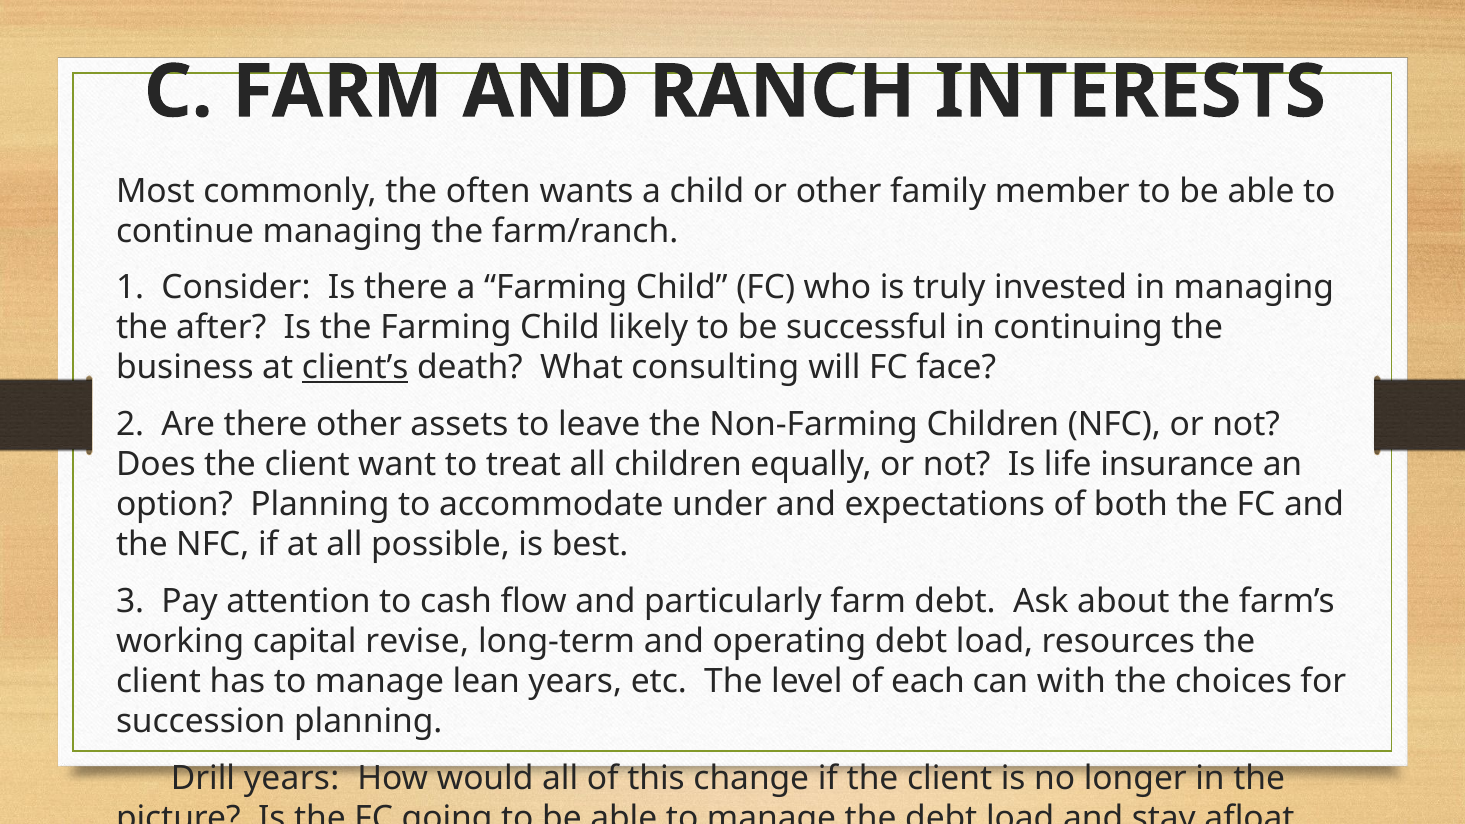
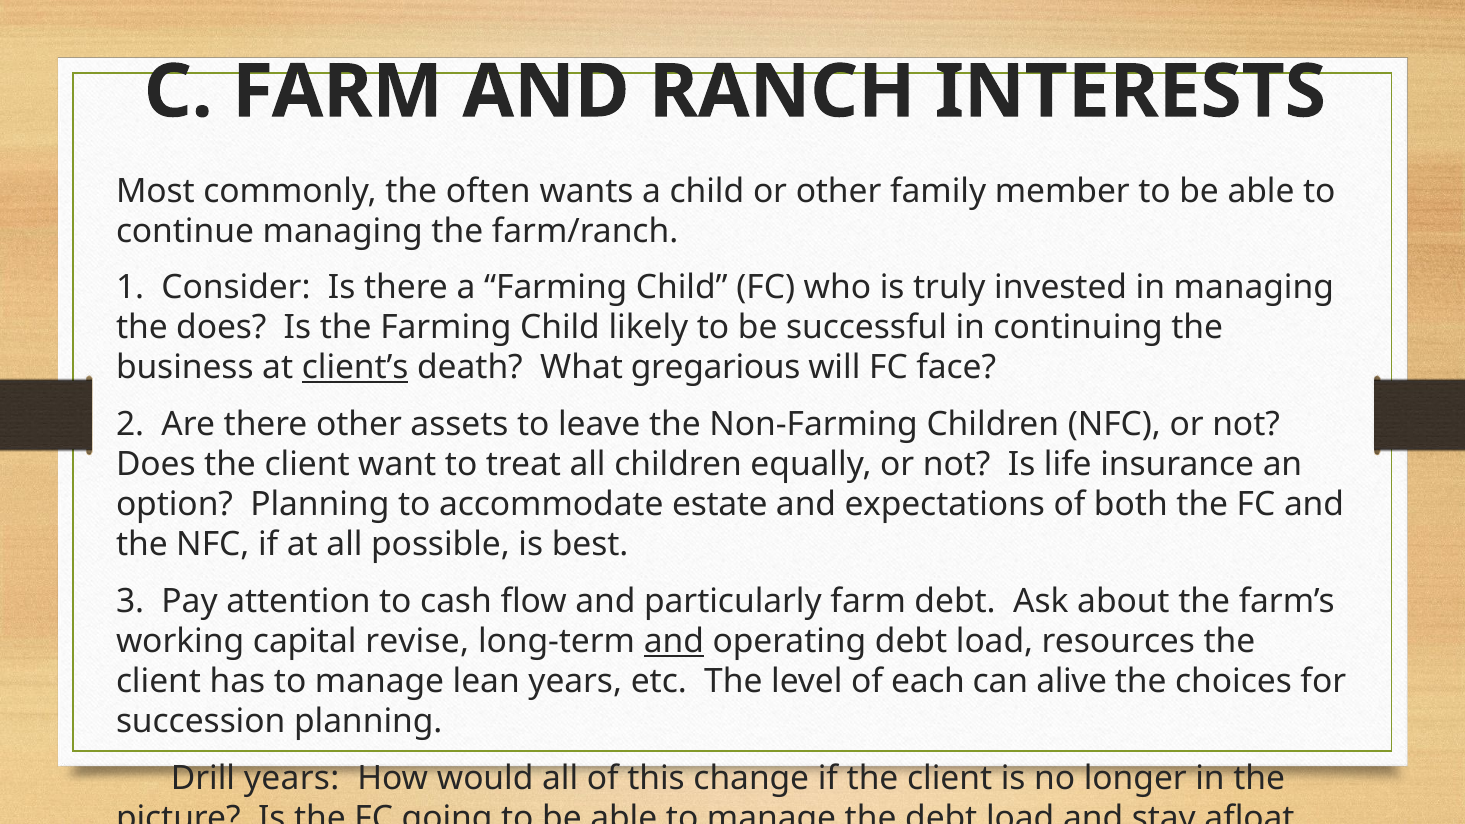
the after: after -> does
consulting: consulting -> gregarious
under: under -> estate
and at (674, 641) underline: none -> present
with: with -> alive
